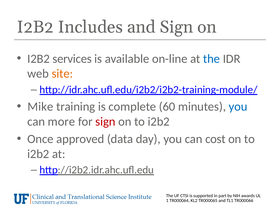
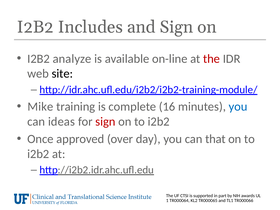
services: services -> analyze
the at (212, 59) colour: blue -> red
site colour: orange -> black
60: 60 -> 16
more: more -> ideas
data: data -> over
cost: cost -> that
